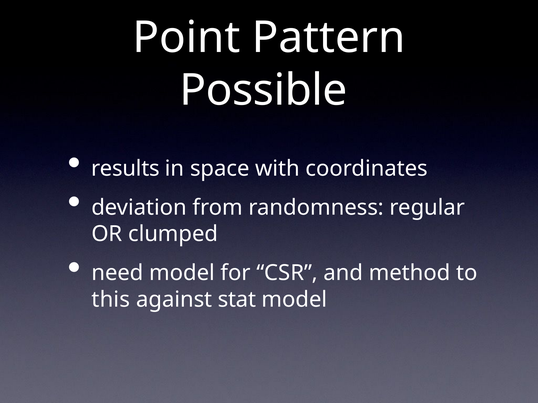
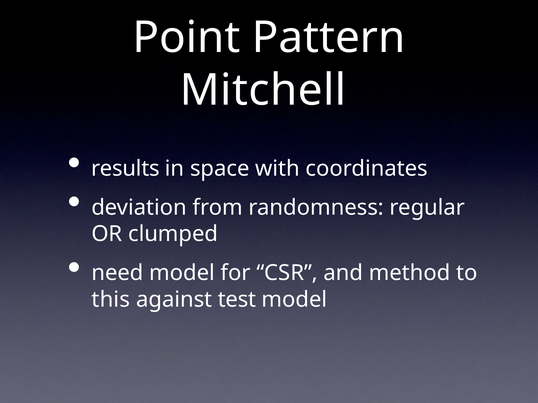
Possible: Possible -> Mitchell
stat: stat -> test
